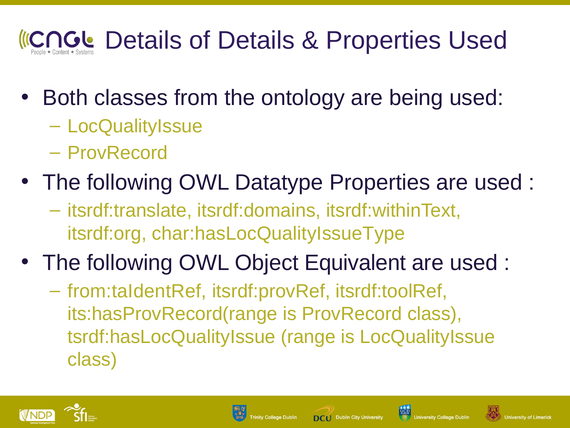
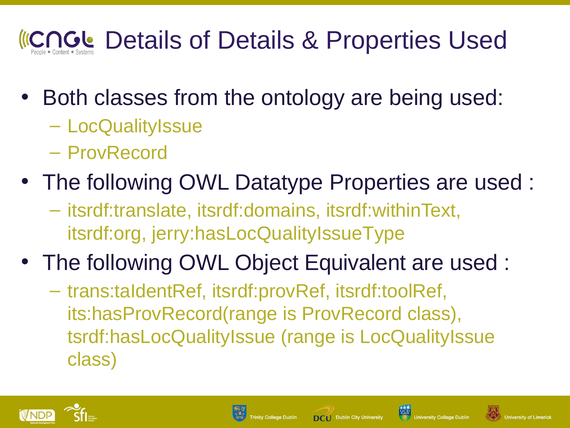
char:hasLocQualityIssueType: char:hasLocQualityIssueType -> jerry:hasLocQualityIssueType
from:taIdentRef: from:taIdentRef -> trans:taIdentRef
